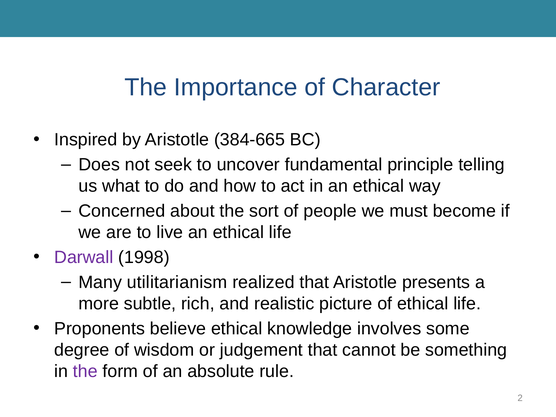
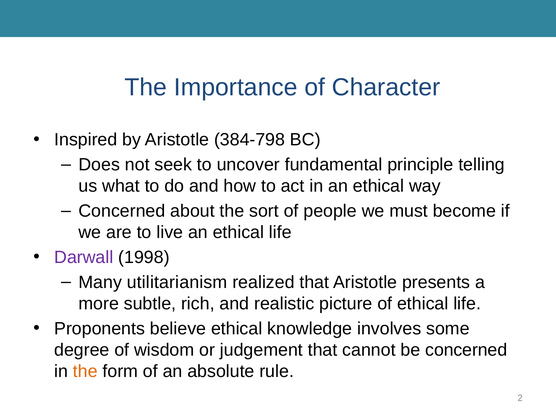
384-665: 384-665 -> 384-798
be something: something -> concerned
the at (85, 371) colour: purple -> orange
